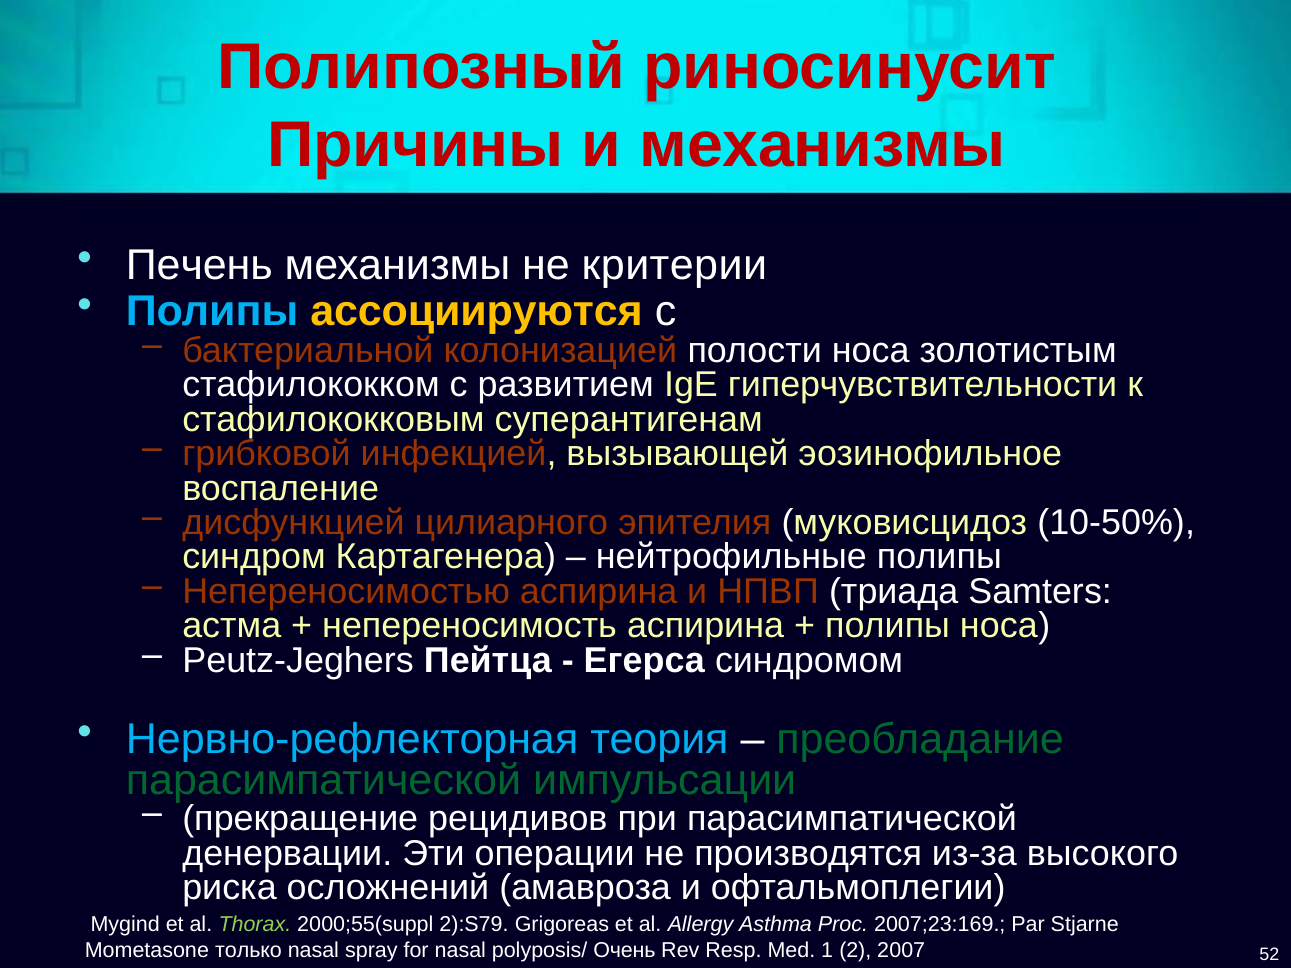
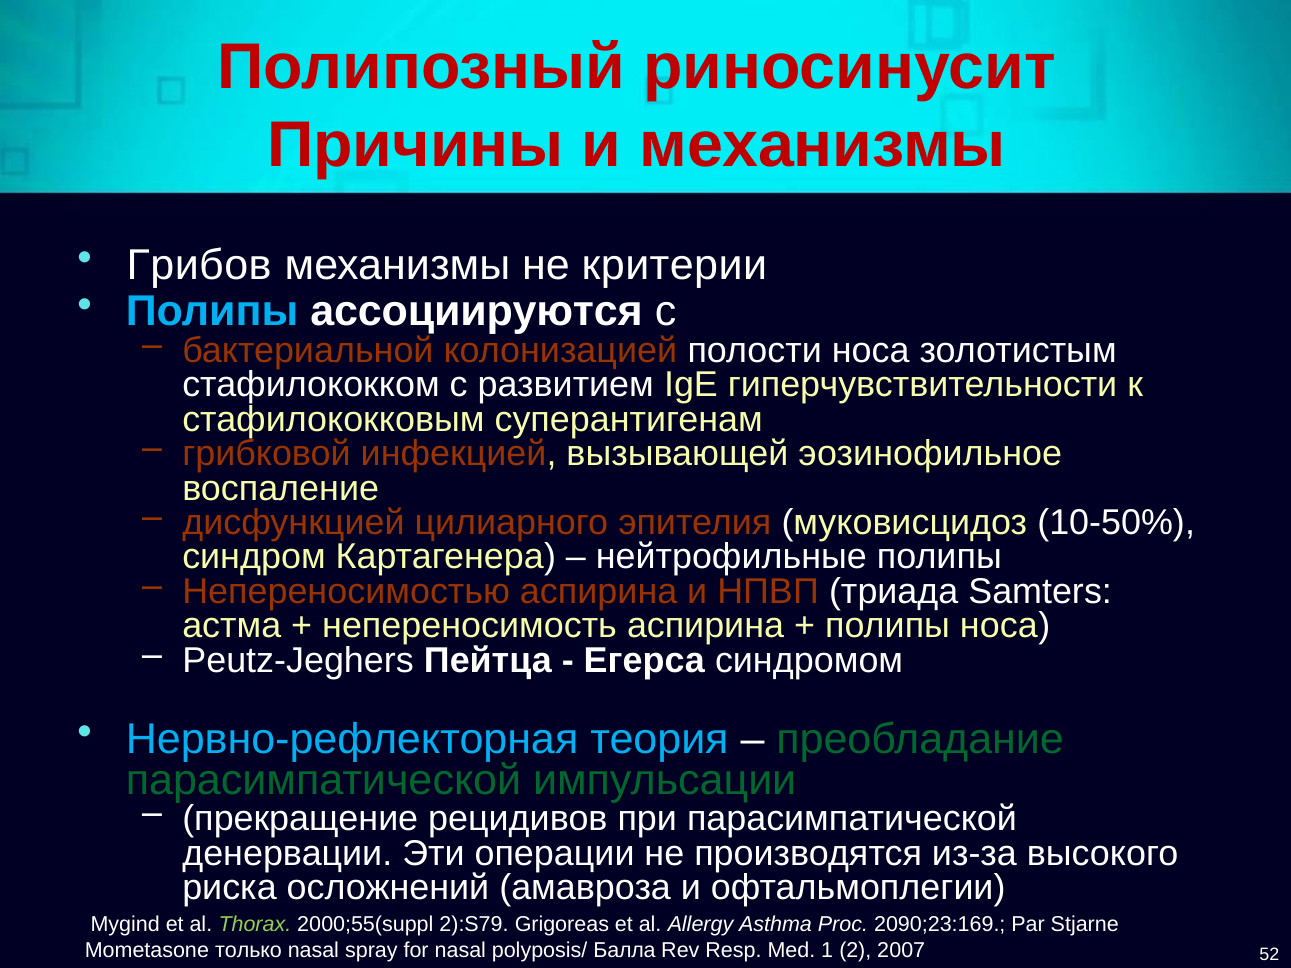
Печень: Печень -> Грибов
ассоциируются colour: yellow -> white
2007;23:169: 2007;23:169 -> 2090;23:169
Очень: Очень -> Балла
